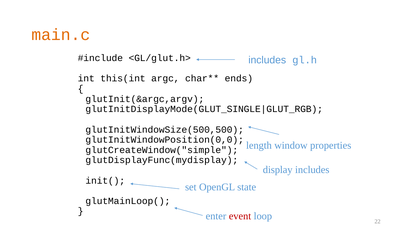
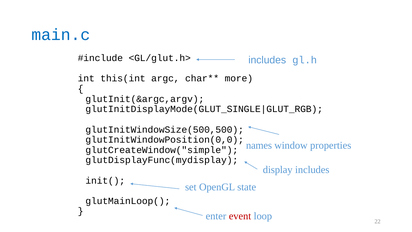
main.c colour: orange -> blue
ends: ends -> more
length: length -> names
